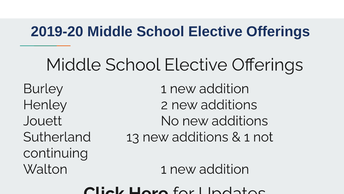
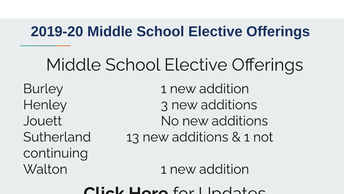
2: 2 -> 3
